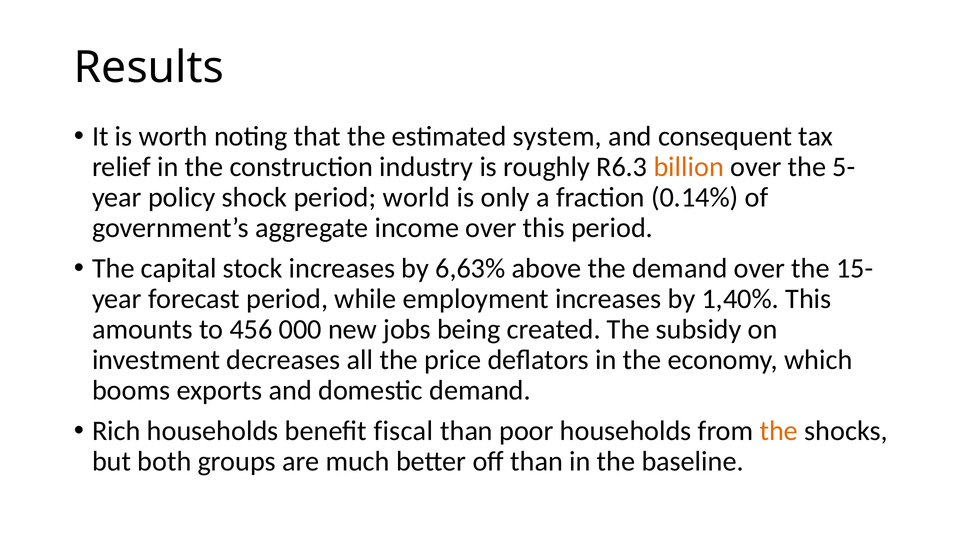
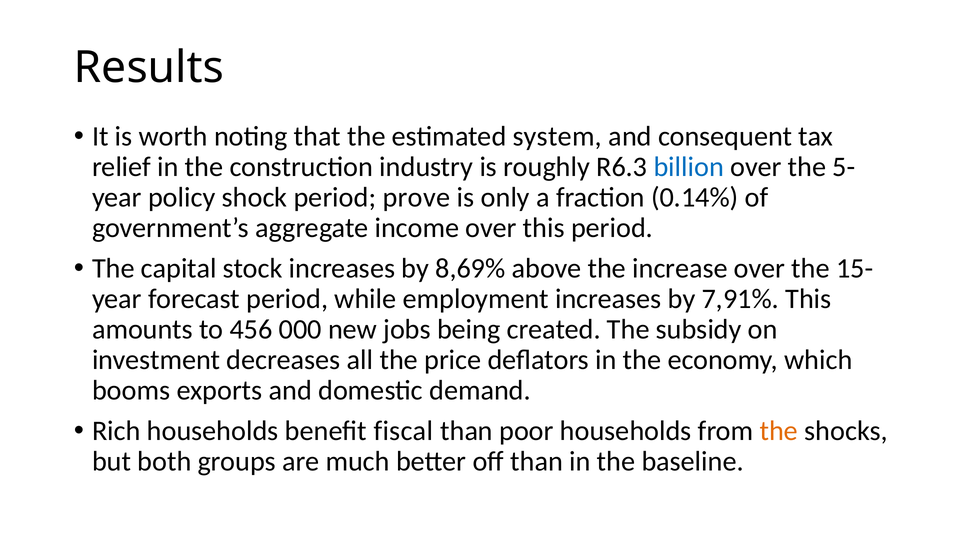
billion colour: orange -> blue
world: world -> prove
6,63%: 6,63% -> 8,69%
the demand: demand -> increase
1,40%: 1,40% -> 7,91%
